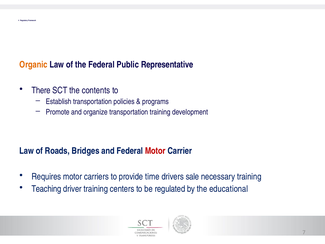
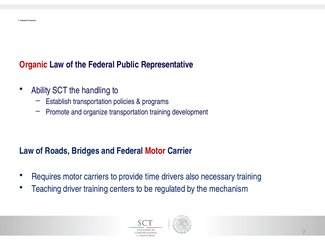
Organic colour: orange -> red
There: There -> Ability
contents: contents -> handling
sale: sale -> also
educational: educational -> mechanism
